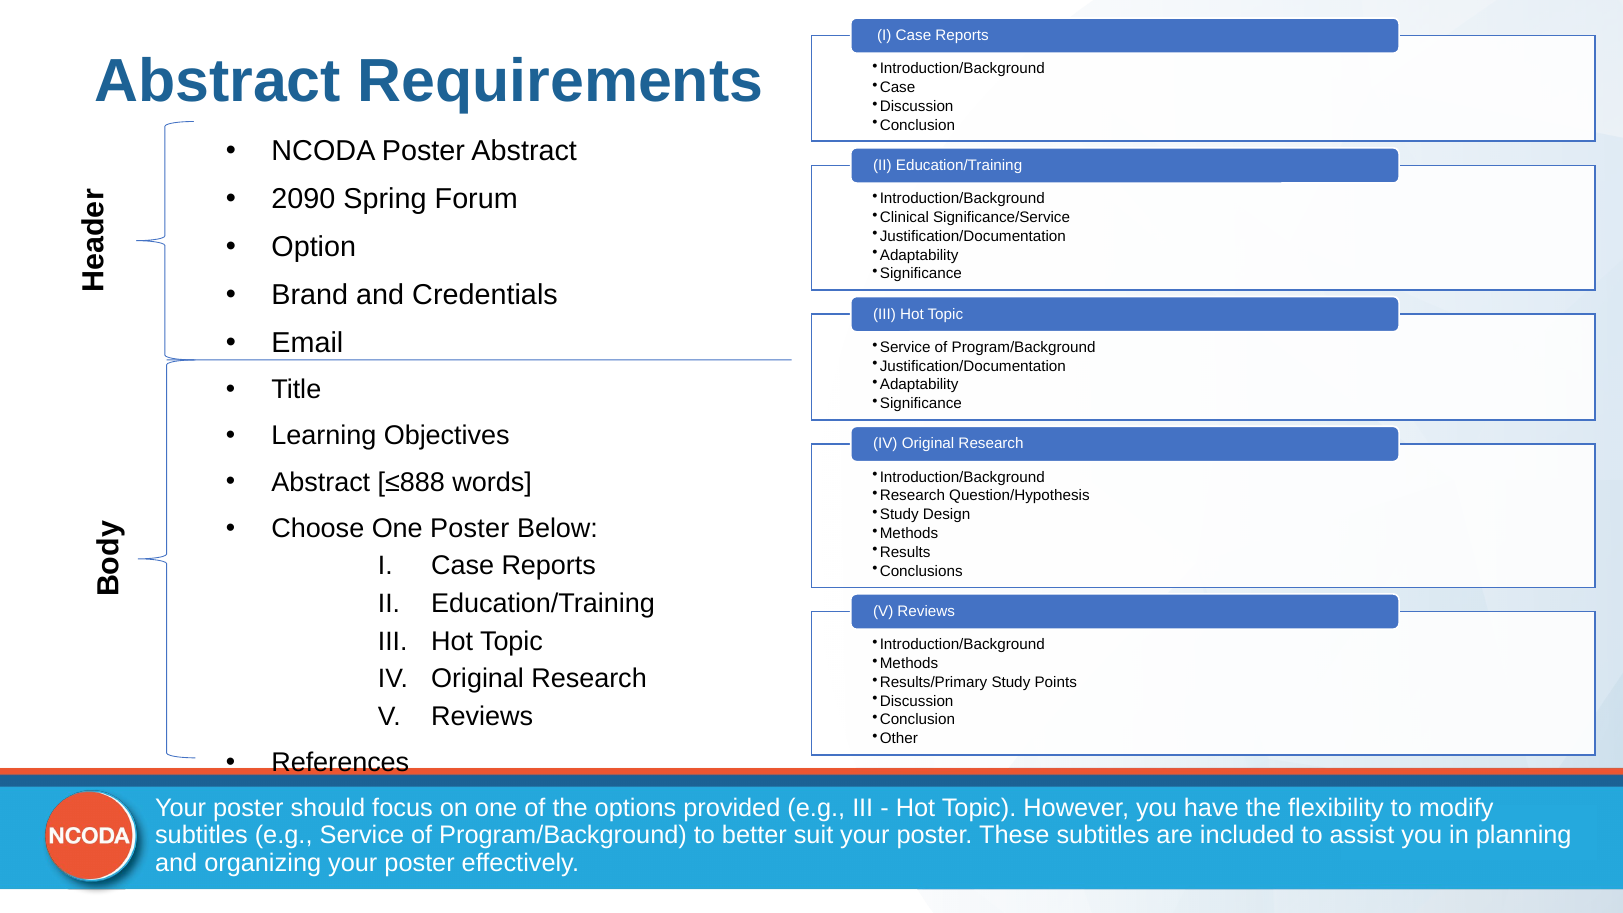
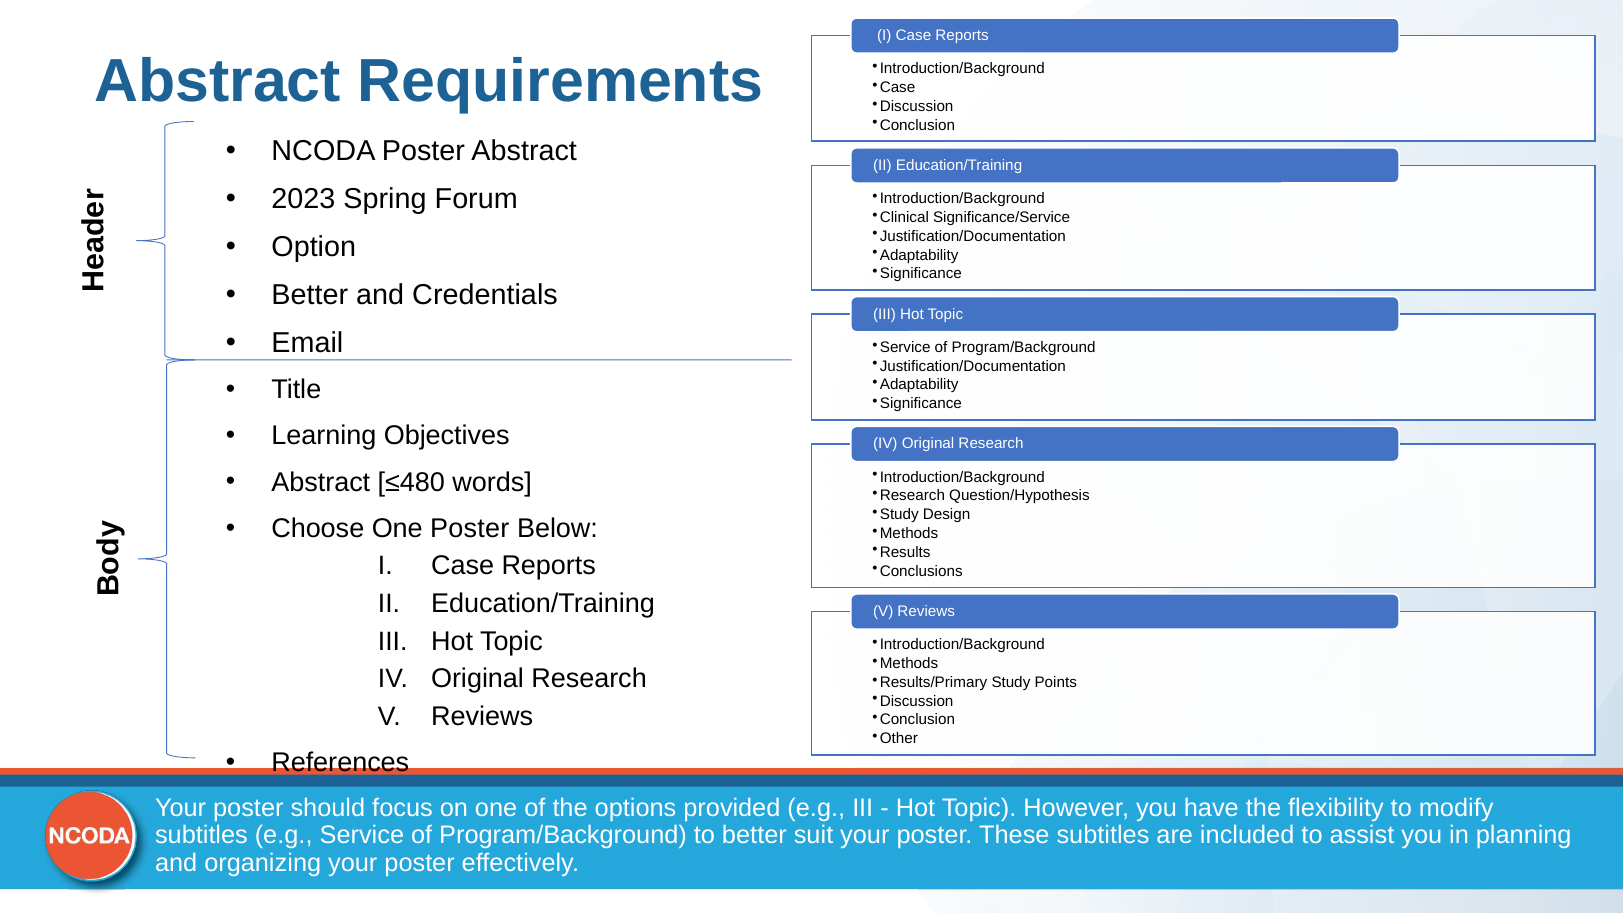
2090: 2090 -> 2023
Brand at (310, 295): Brand -> Better
≤888: ≤888 -> ≤480
